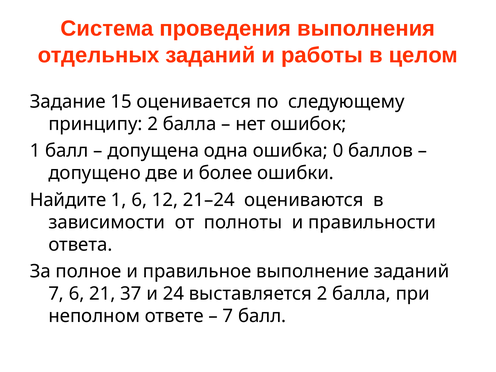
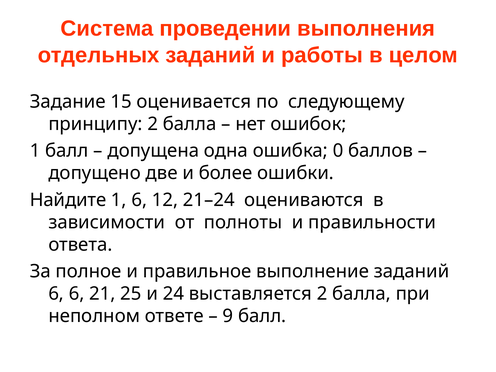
проведения: проведения -> проведении
7 at (56, 294): 7 -> 6
37: 37 -> 25
7 at (228, 316): 7 -> 9
